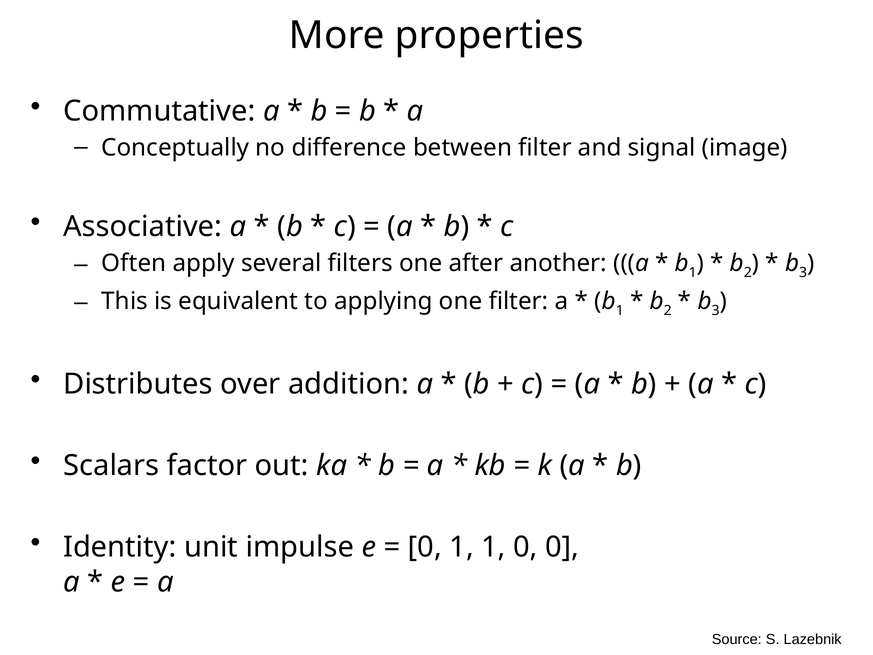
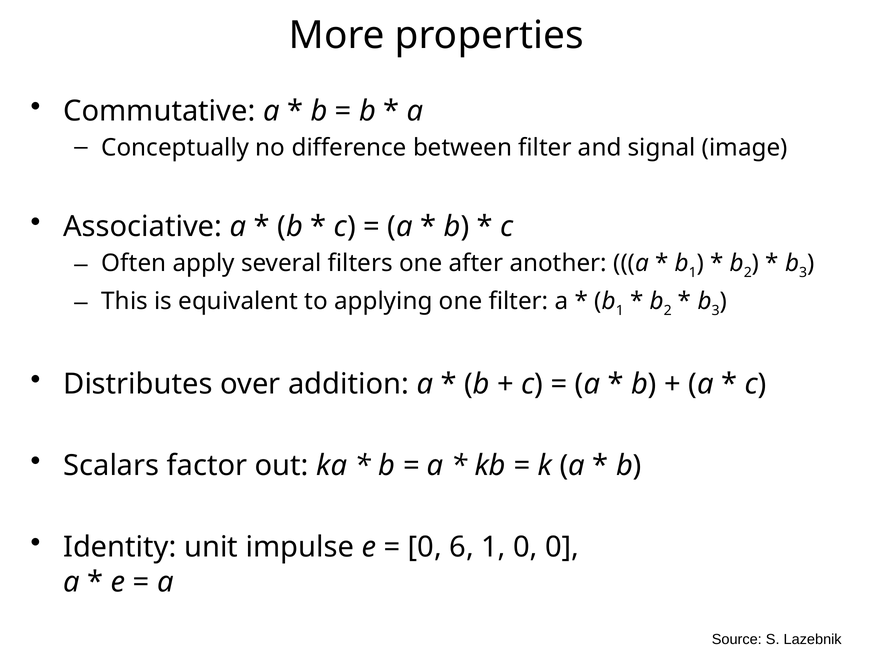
0 1: 1 -> 6
